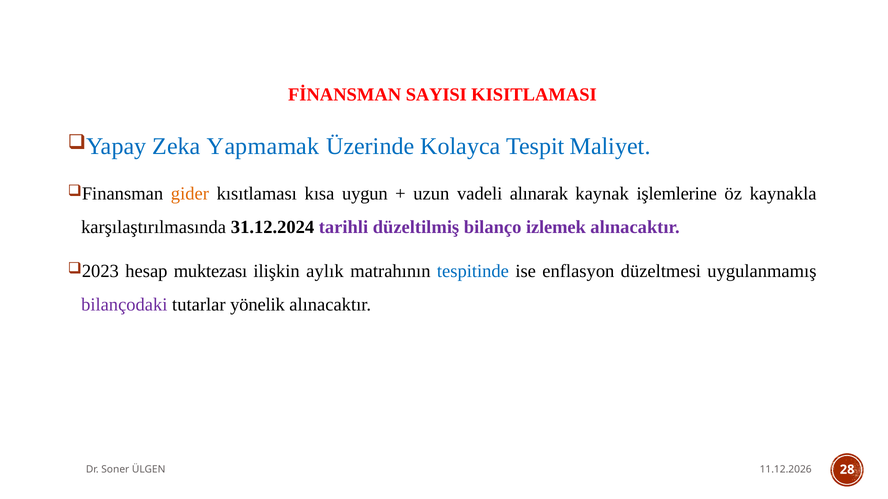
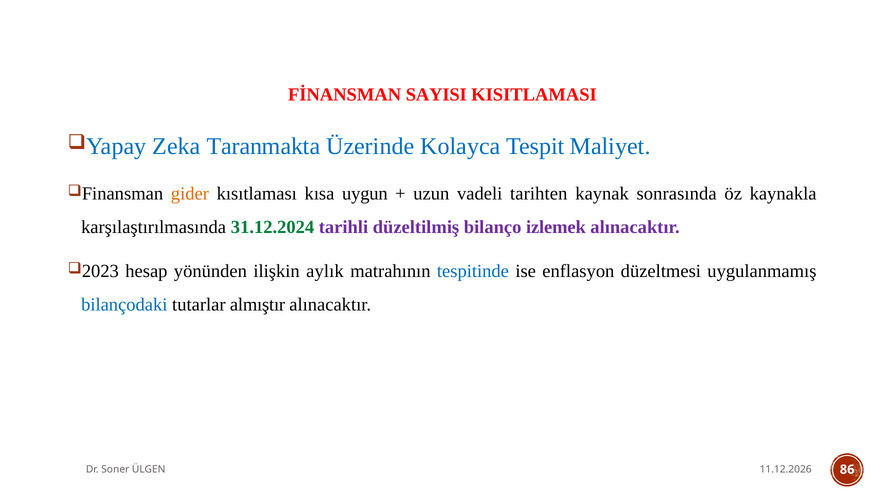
Yapmamak: Yapmamak -> Taranmakta
alınarak: alınarak -> tarihten
işlemlerine: işlemlerine -> sonrasında
31.12.2024 colour: black -> green
muktezası: muktezası -> yönünden
bilançodaki colour: purple -> blue
yönelik: yönelik -> almıştır
28: 28 -> 86
